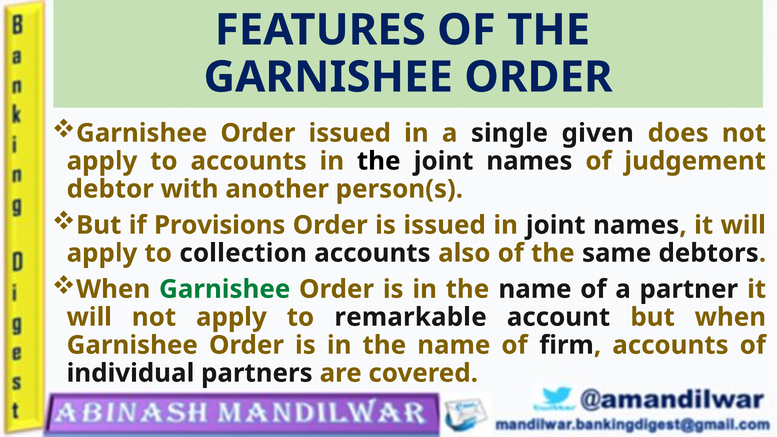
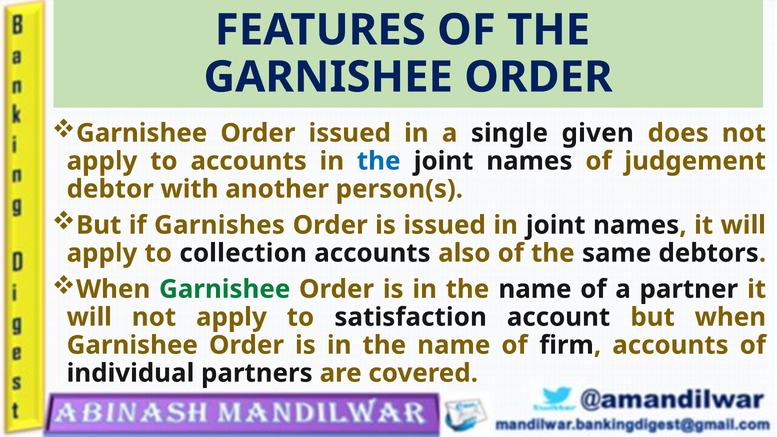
the at (379, 161) colour: black -> blue
Provisions: Provisions -> Garnishes
remarkable: remarkable -> satisfaction
